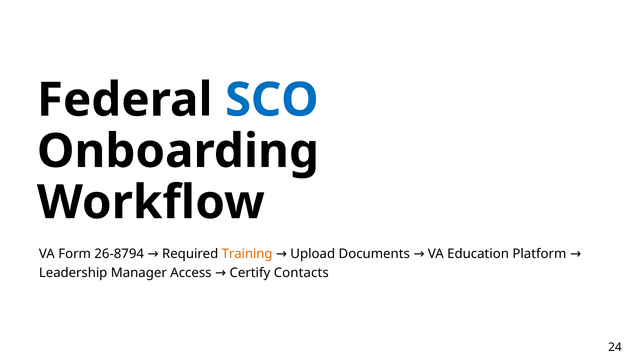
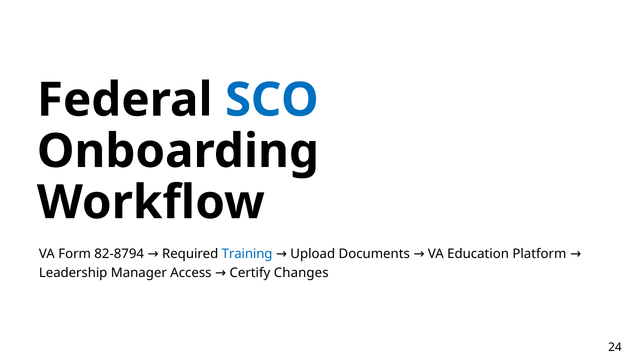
26-8794: 26-8794 -> 82-8794
Training colour: orange -> blue
Contacts: Contacts -> Changes
